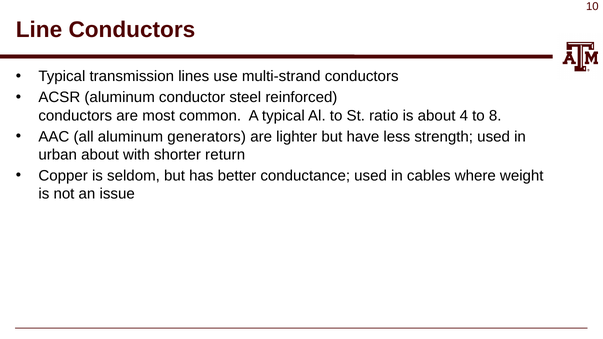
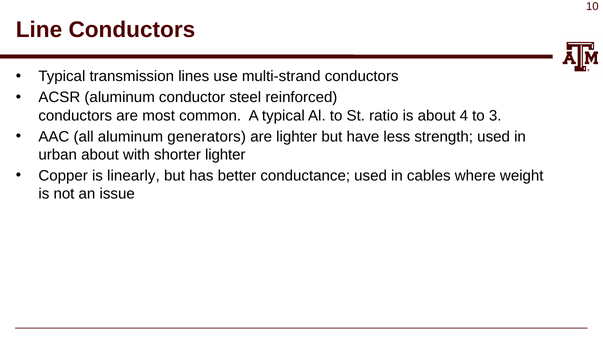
8: 8 -> 3
shorter return: return -> lighter
seldom: seldom -> linearly
